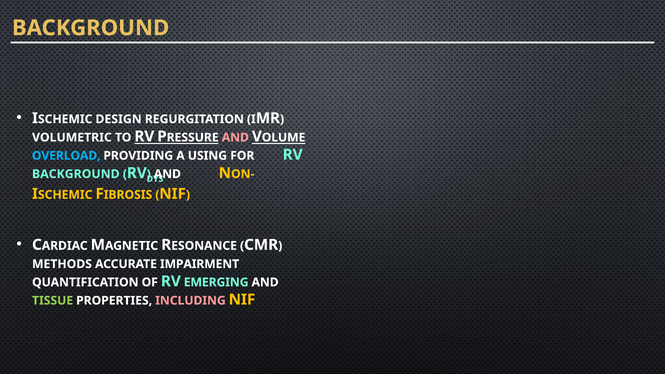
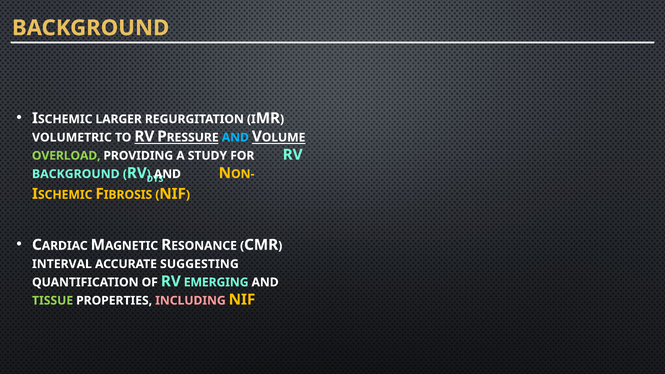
DESIGN: DESIGN -> LARGER
AND at (235, 137) colour: pink -> light blue
OVERLOAD colour: light blue -> light green
USING: USING -> STUDY
METHODS: METHODS -> INTERVAL
IMPAIRMENT: IMPAIRMENT -> SUGGESTING
